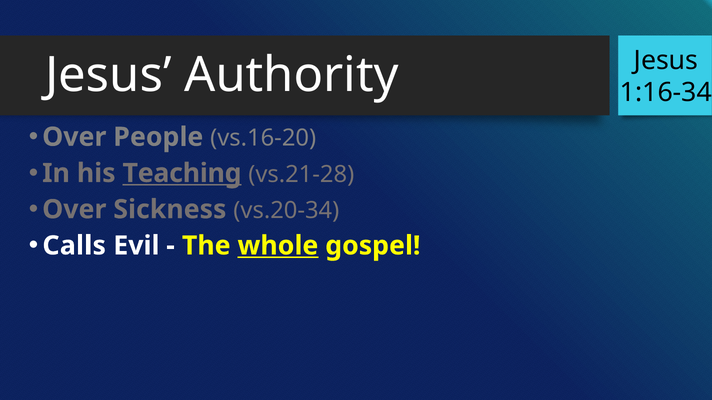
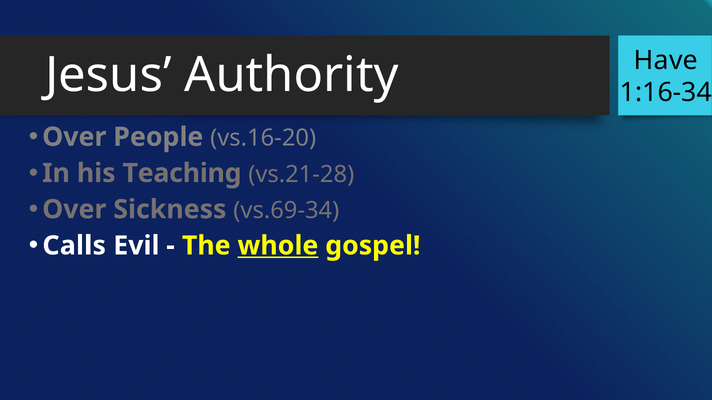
Jesus at (666, 61): Jesus -> Have
Teaching underline: present -> none
vs.20-34: vs.20-34 -> vs.69-34
